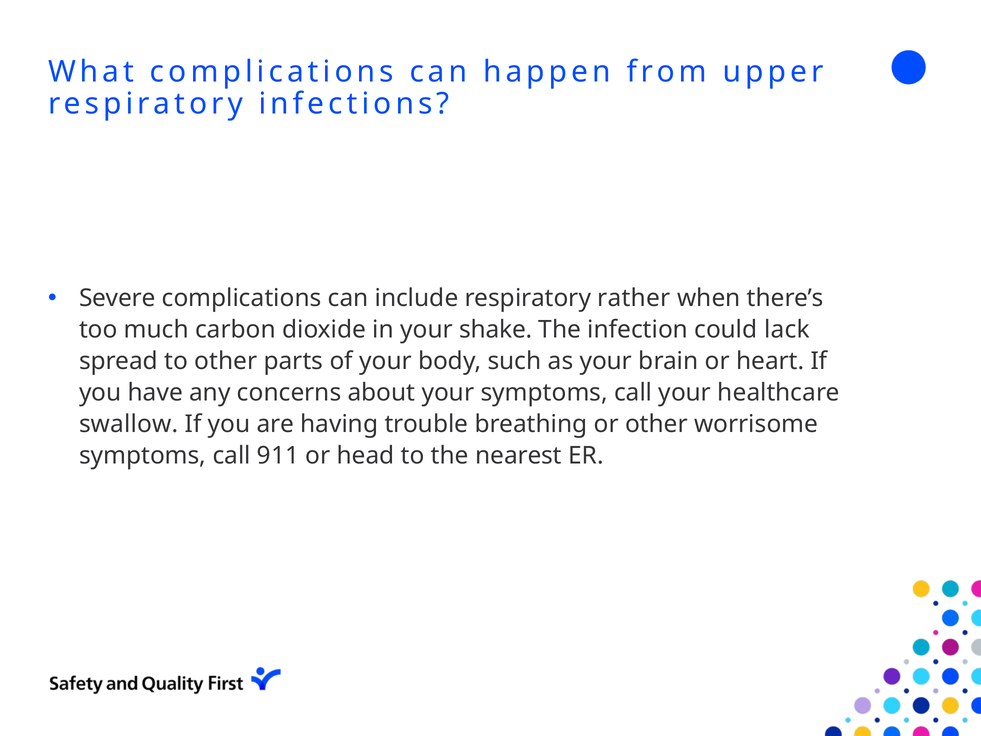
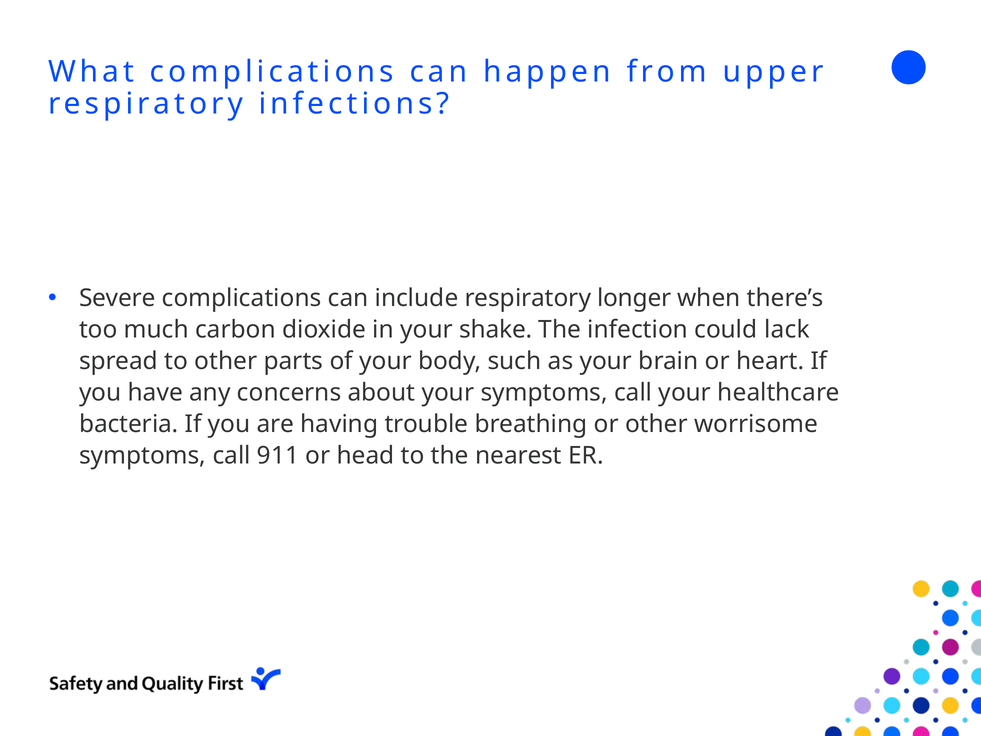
rather: rather -> longer
swallow: swallow -> bacteria
